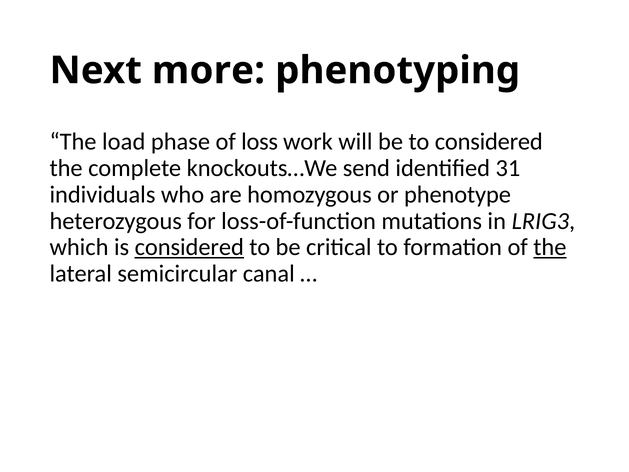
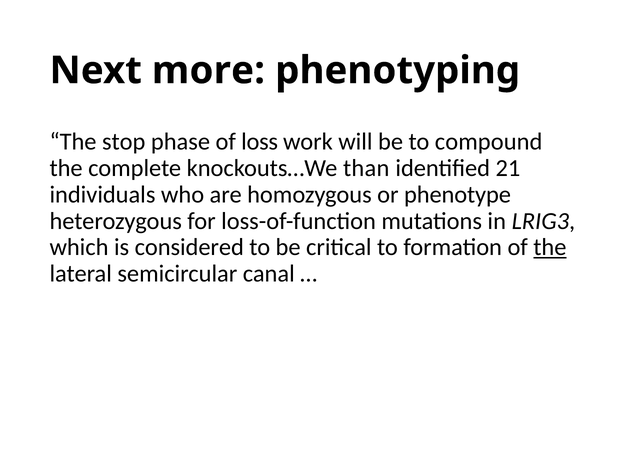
load: load -> stop
to considered: considered -> compound
send: send -> than
31: 31 -> 21
considered at (189, 247) underline: present -> none
